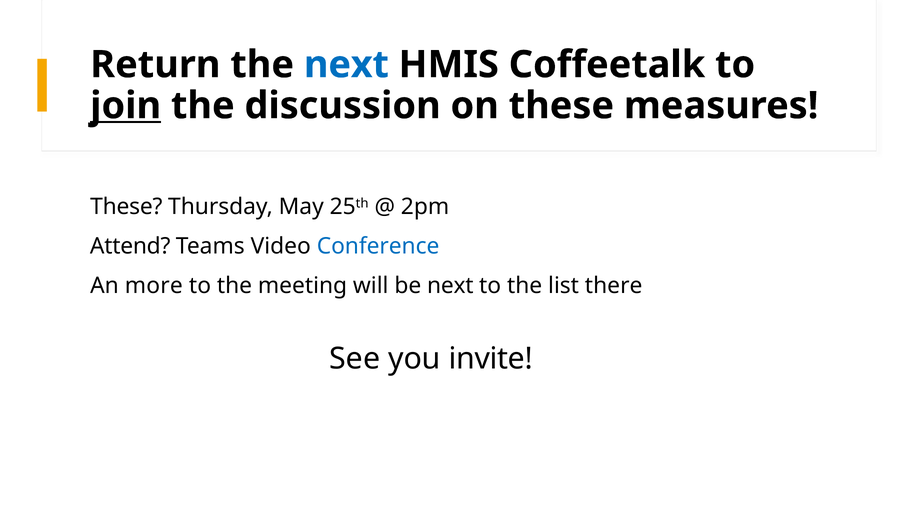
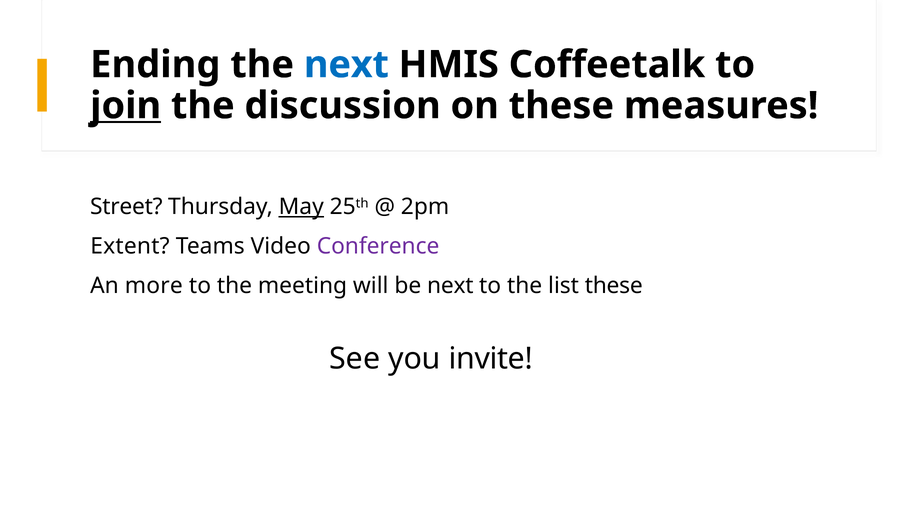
Return: Return -> Ending
These at (126, 207): These -> Street
May underline: none -> present
Attend: Attend -> Extent
Conference colour: blue -> purple
list there: there -> these
